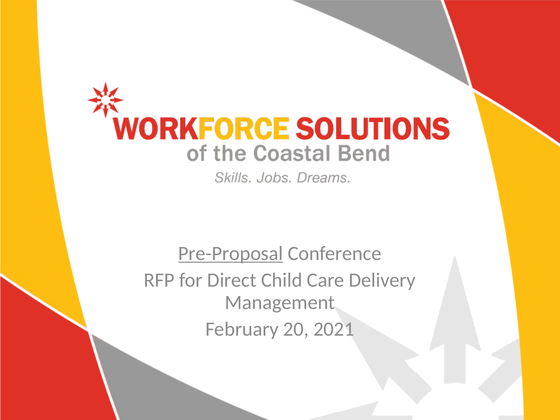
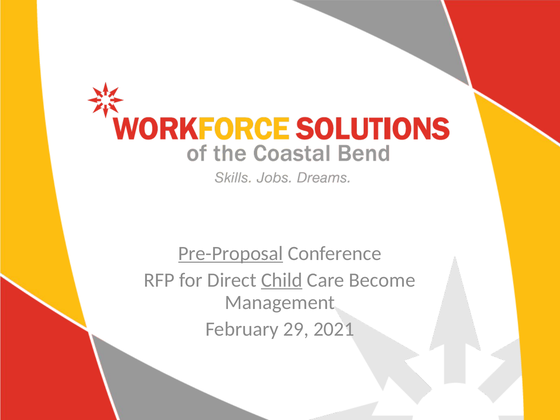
Child underline: none -> present
Delivery: Delivery -> Become
20: 20 -> 29
